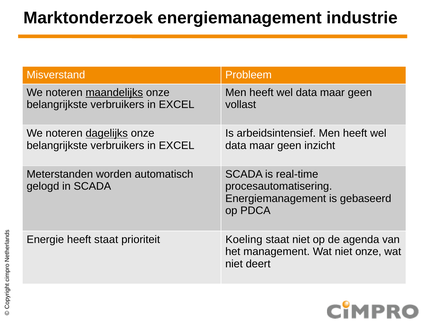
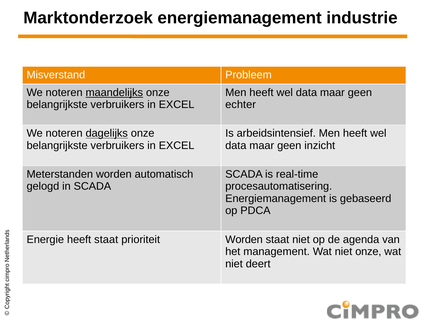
vollast: vollast -> echter
prioriteit Koeling: Koeling -> Worden
